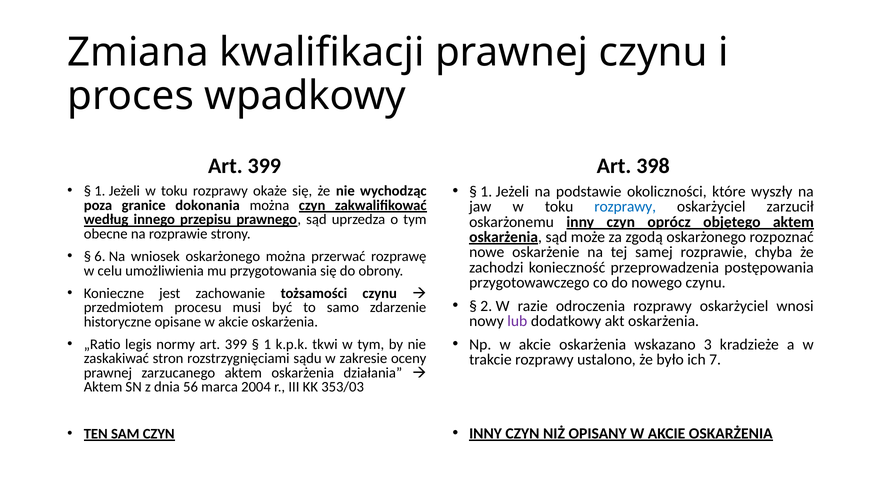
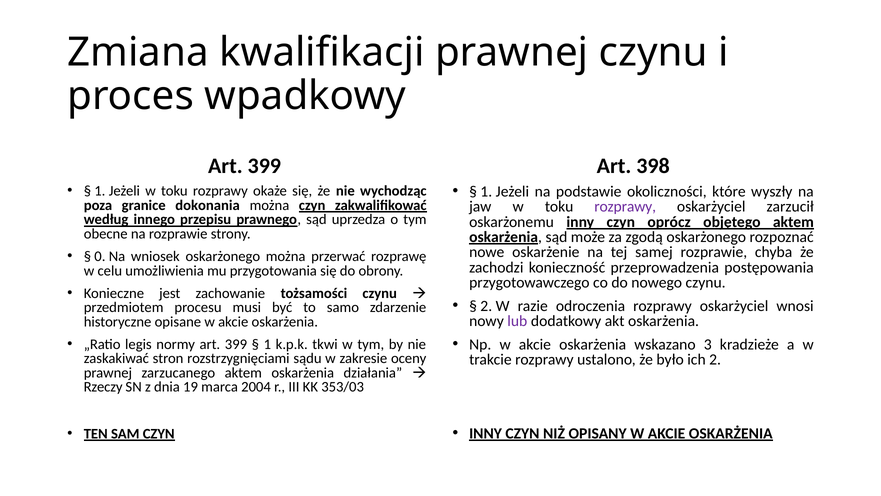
rozprawy at (625, 206) colour: blue -> purple
6: 6 -> 0
ich 7: 7 -> 2
Aktem at (103, 387): Aktem -> Rzeczy
56: 56 -> 19
